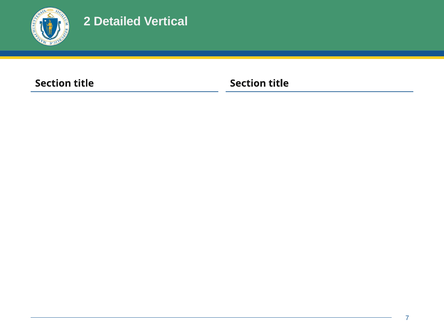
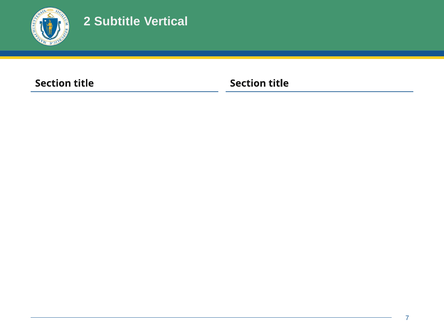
Detailed: Detailed -> Subtitle
